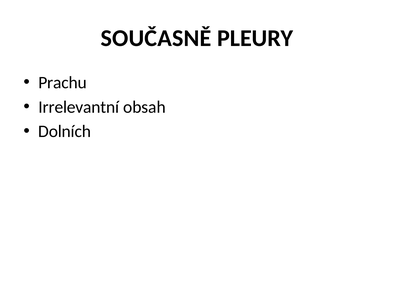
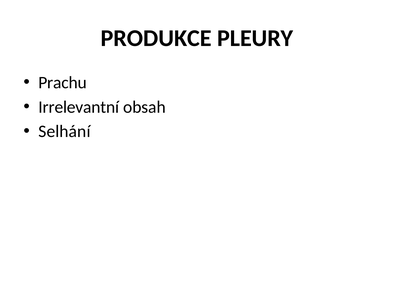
SOUČASNĚ: SOUČASNĚ -> PRODUKCE
Dolních: Dolních -> Selhání
